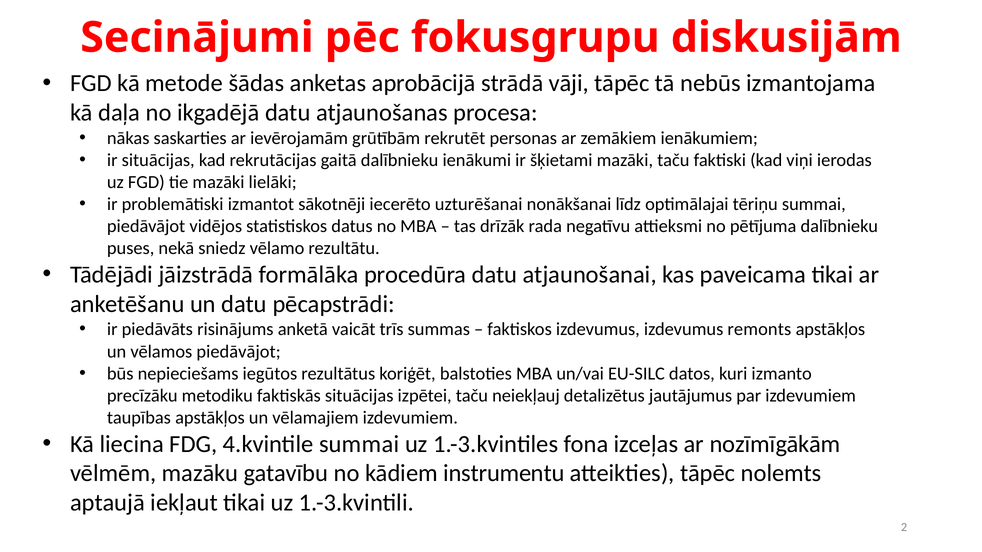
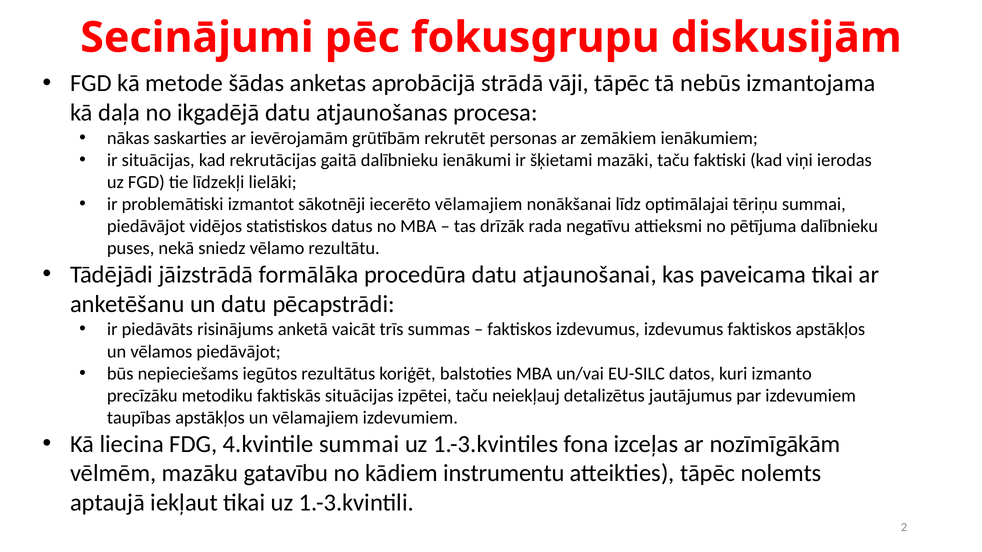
tie mazāki: mazāki -> līdzekļi
iecerēto uzturēšanai: uzturēšanai -> vēlamajiem
izdevumus remonts: remonts -> faktiskos
